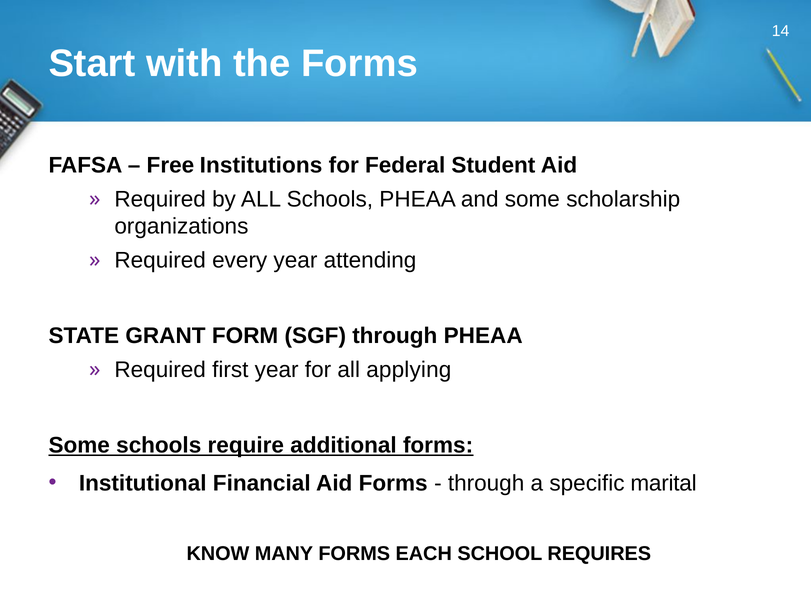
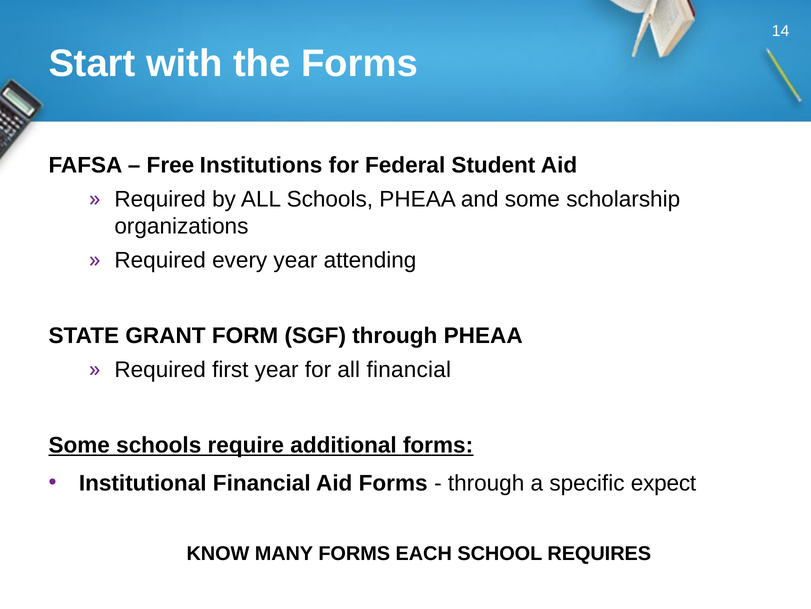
all applying: applying -> financial
marital: marital -> expect
